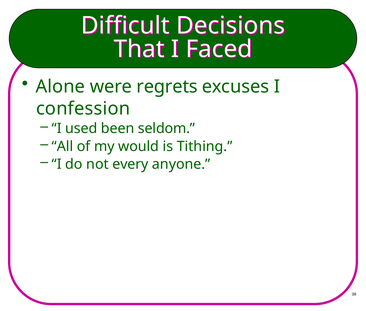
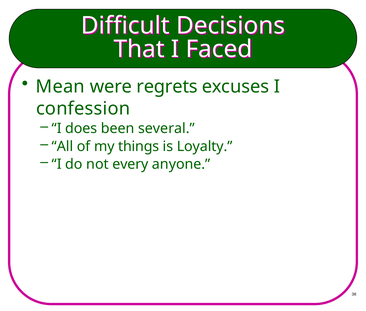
Alone: Alone -> Mean
used: used -> does
seldom: seldom -> several
would: would -> things
Tithing: Tithing -> Loyalty
